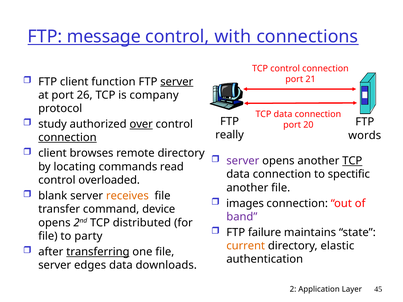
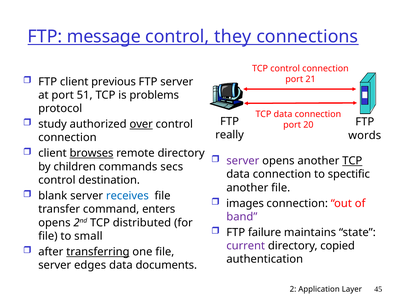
with: with -> they
function: function -> previous
server at (177, 82) underline: present -> none
26: 26 -> 51
company: company -> problems
connection at (67, 138) underline: present -> none
browses underline: none -> present
locating: locating -> children
read: read -> secs
overloaded: overloaded -> destination
receives colour: orange -> blue
device: device -> enters
party: party -> small
current colour: orange -> purple
elastic: elastic -> copied
downloads: downloads -> documents
